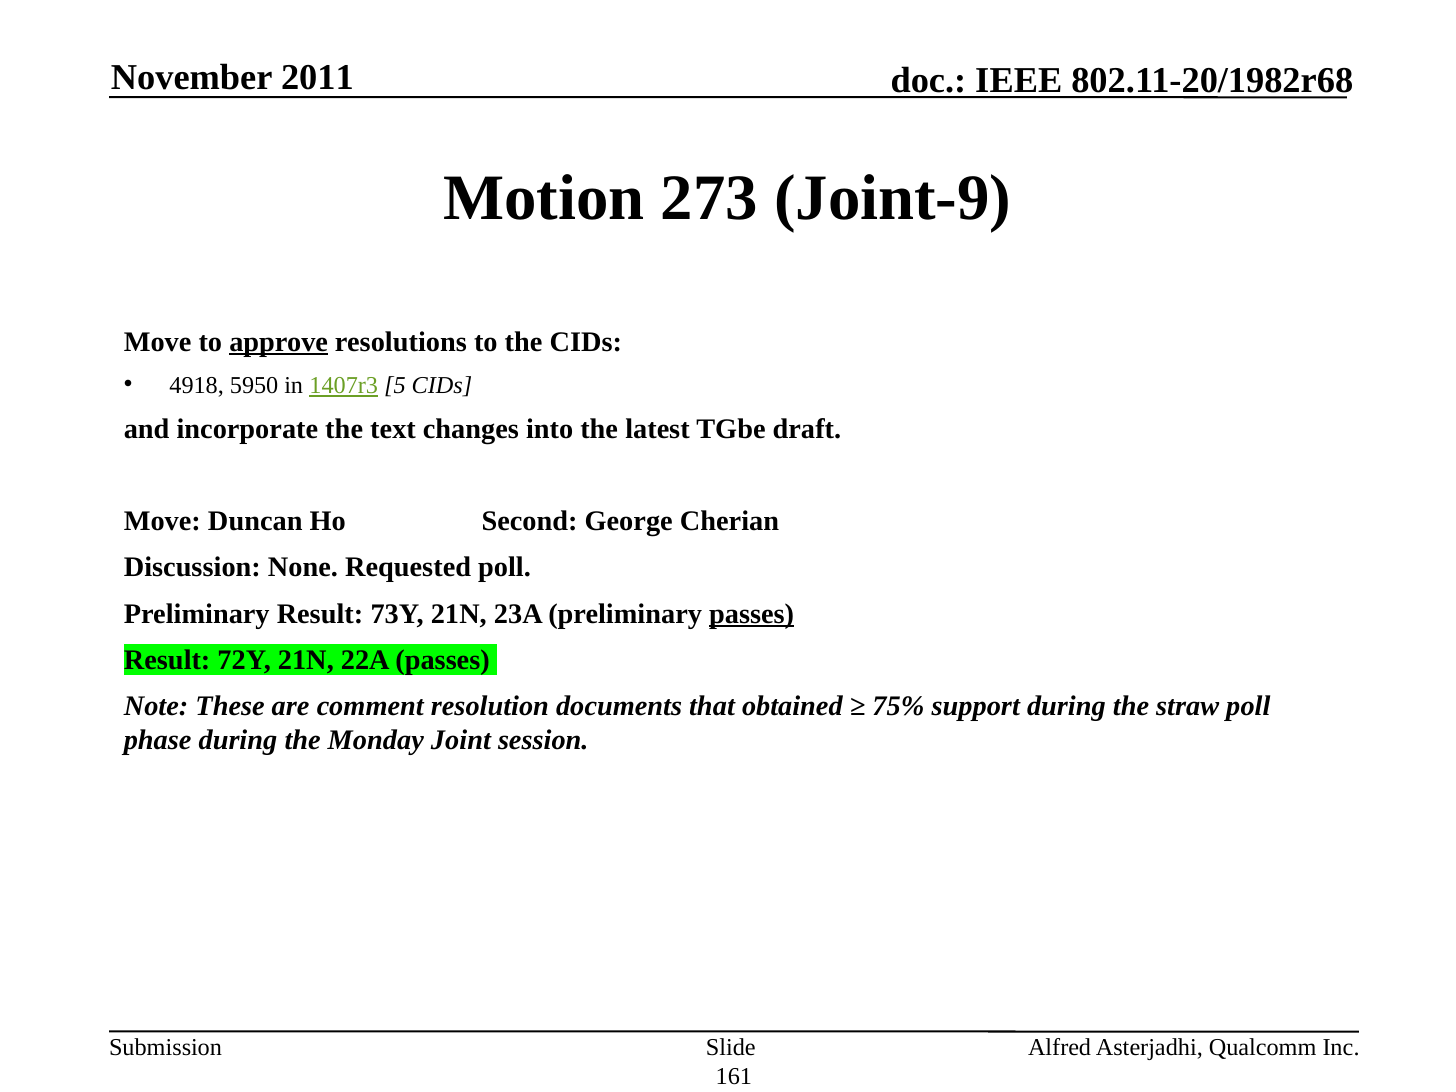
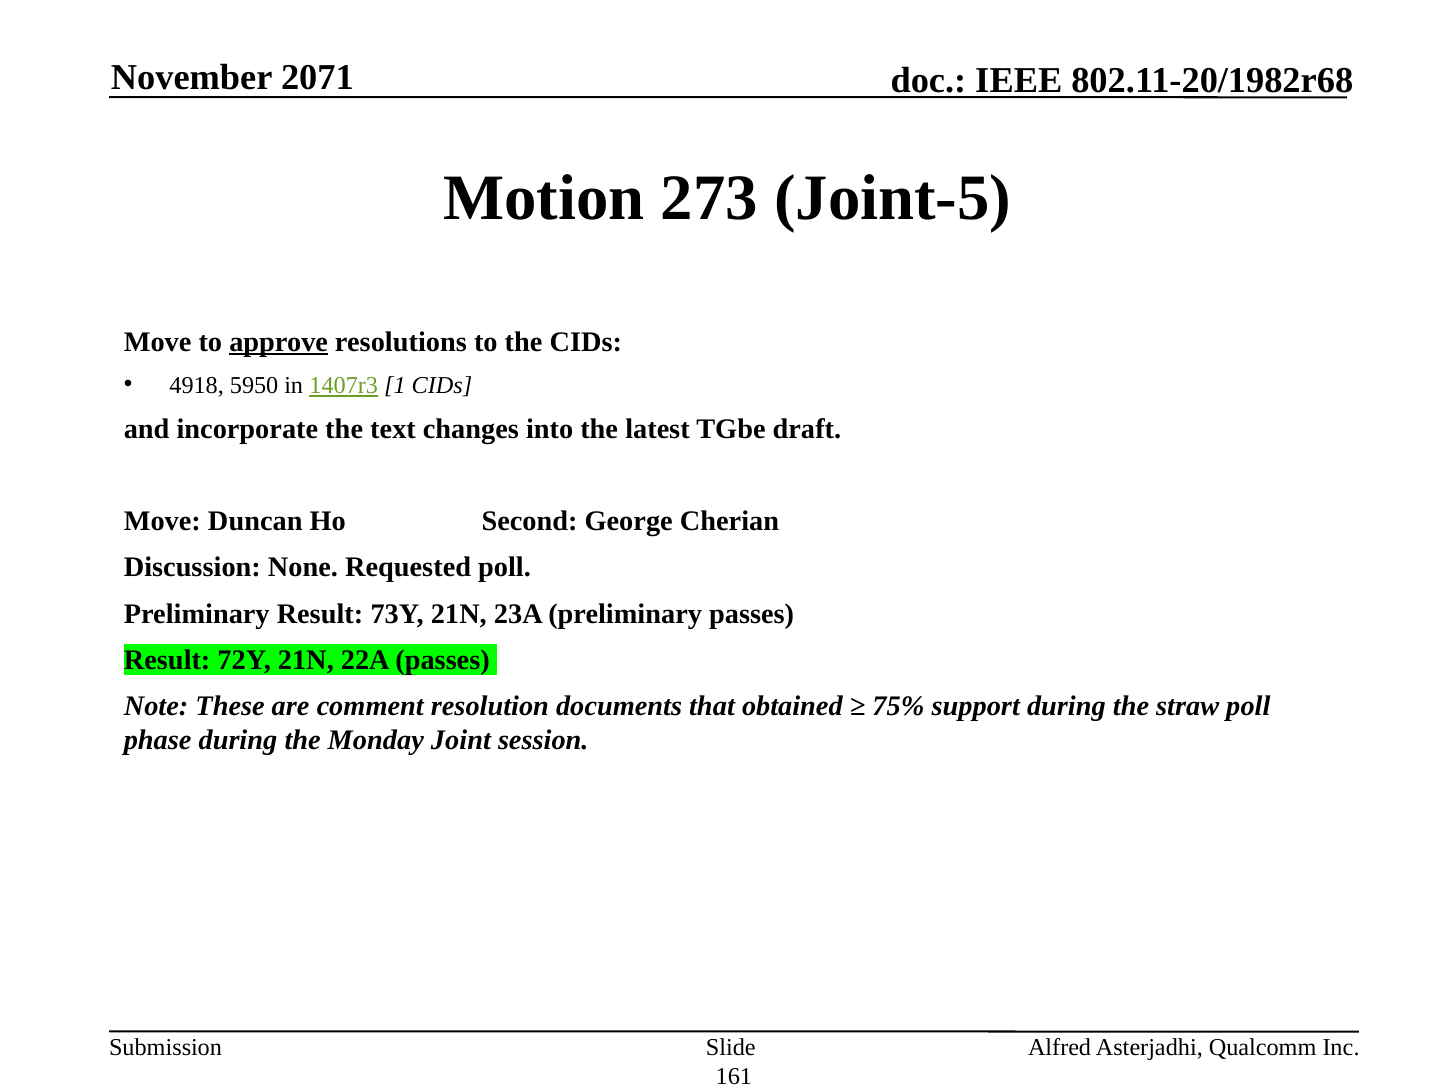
2011: 2011 -> 2071
Joint-9: Joint-9 -> Joint-5
5: 5 -> 1
passes at (752, 614) underline: present -> none
